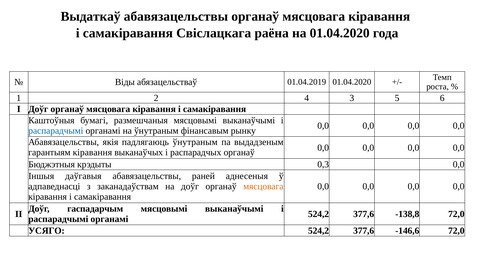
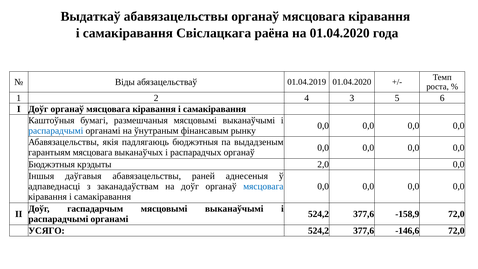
падлягаюць ўнутраным: ўнутраным -> бюджэтныя
гарантыям кіравання: кіравання -> мясцовага
0,3: 0,3 -> 2,0
мясцовага at (263, 186) colour: orange -> blue
-138,8: -138,8 -> -158,9
